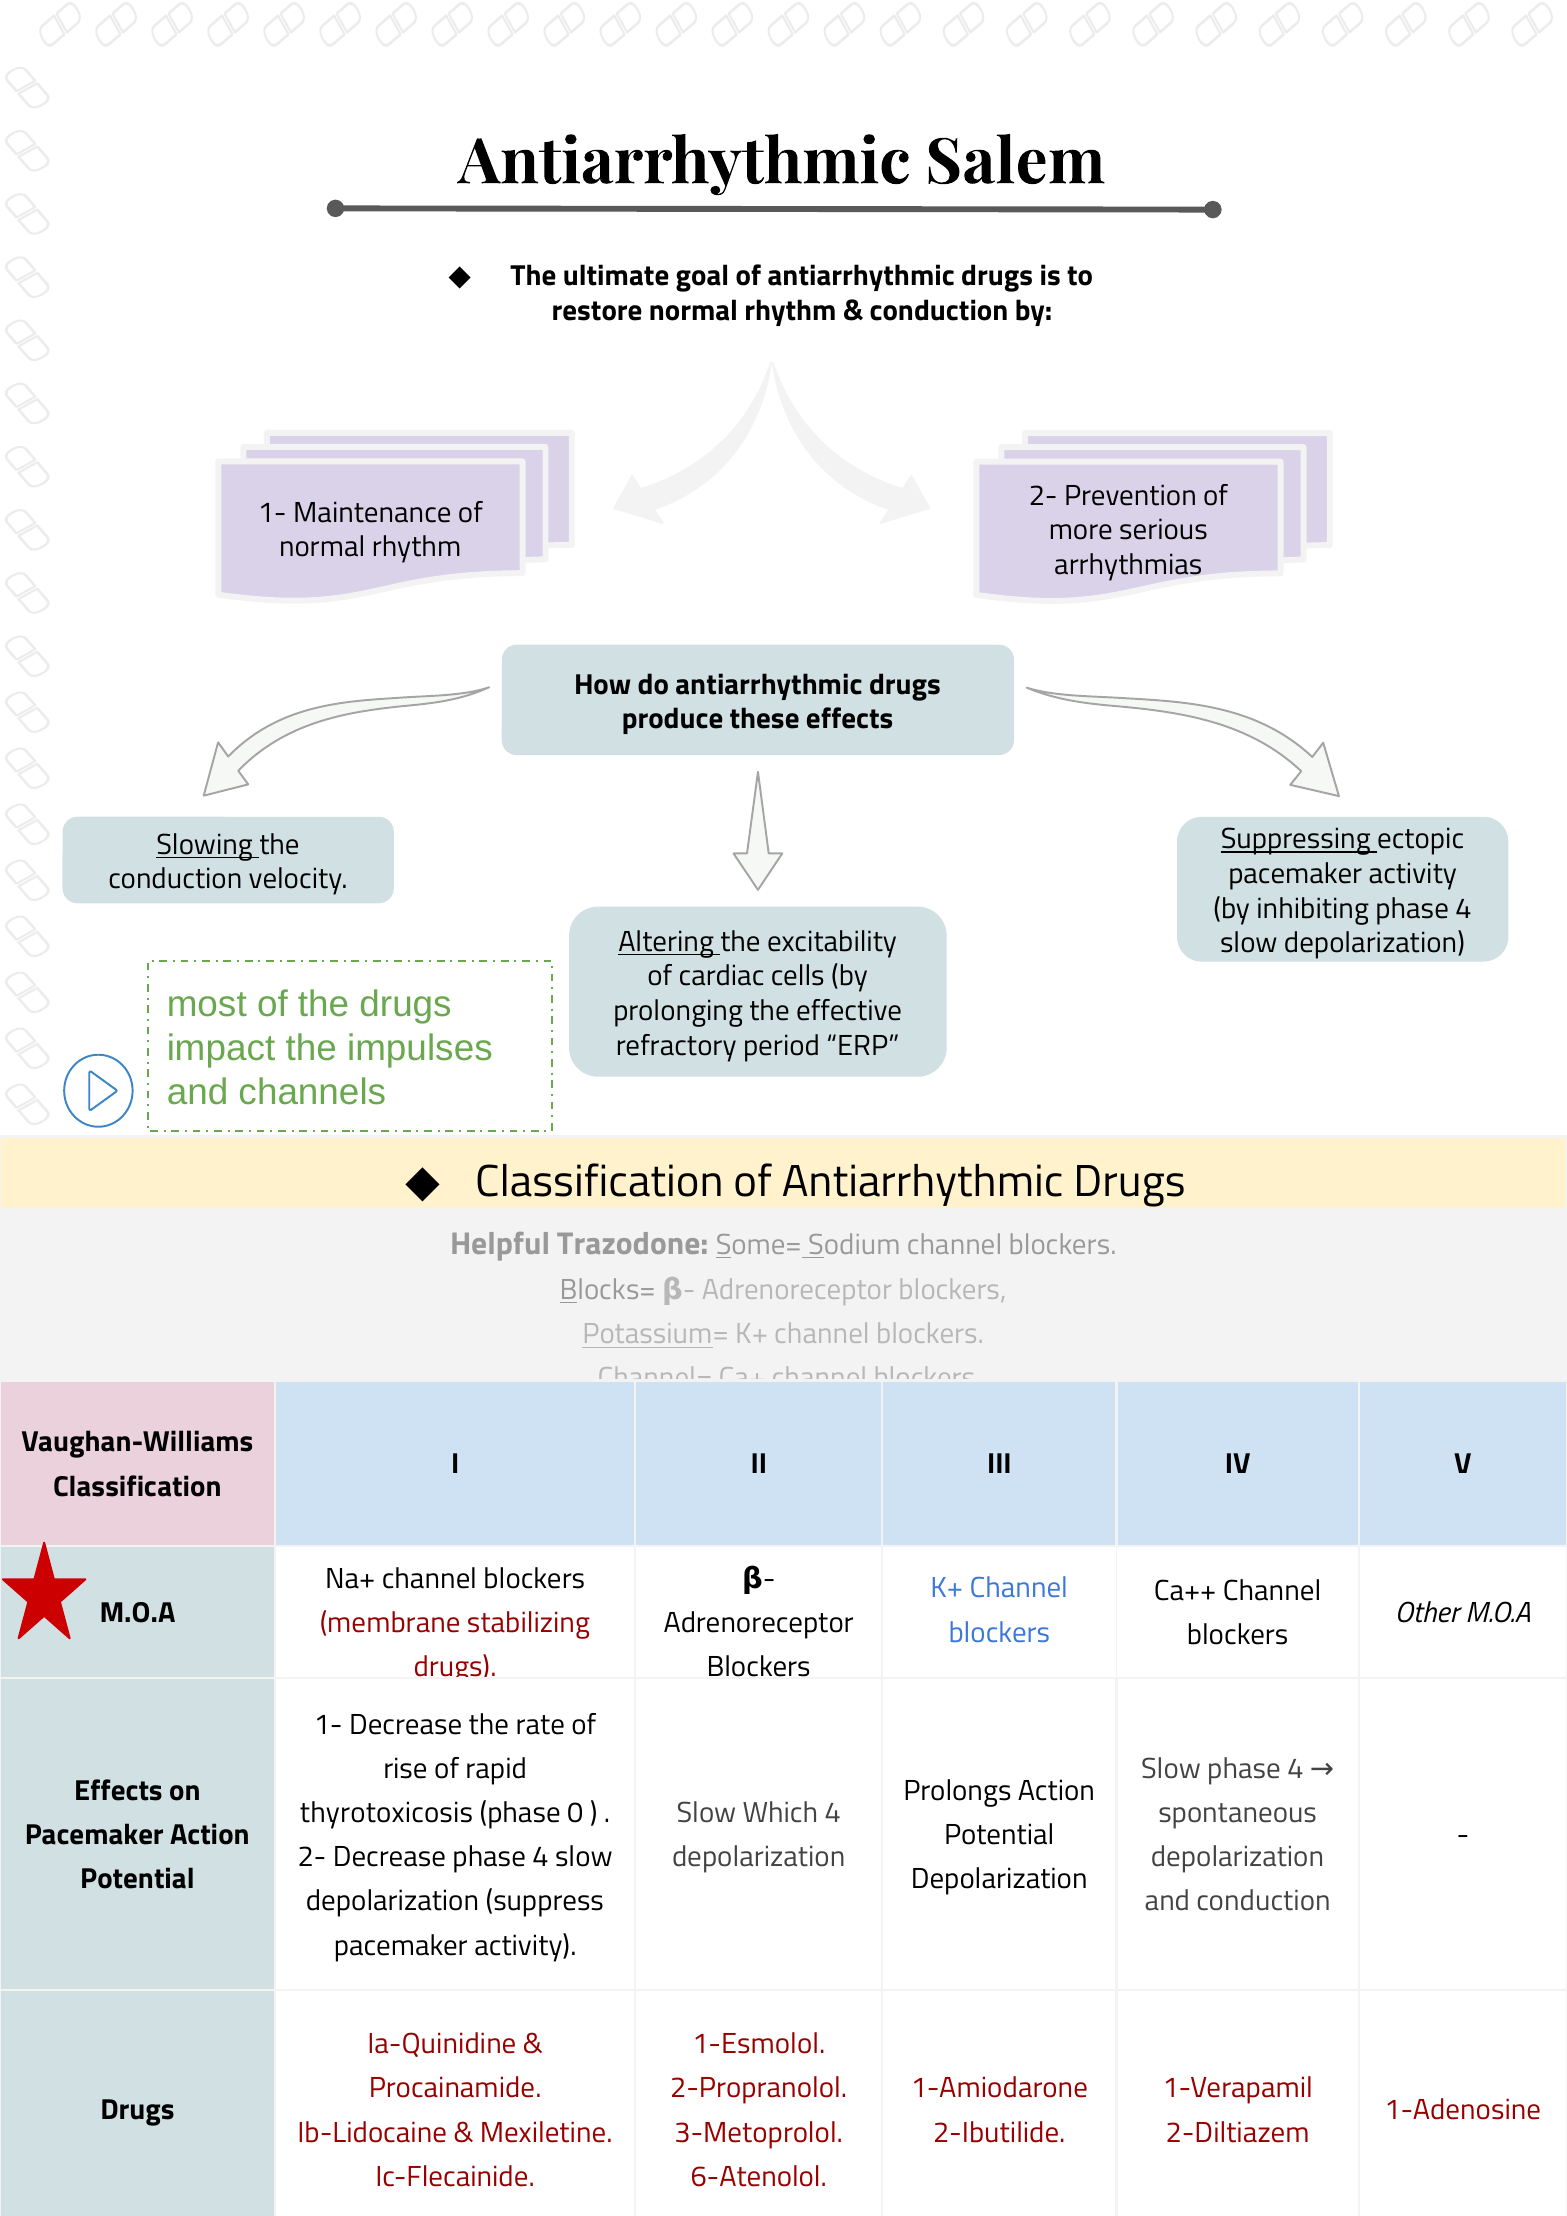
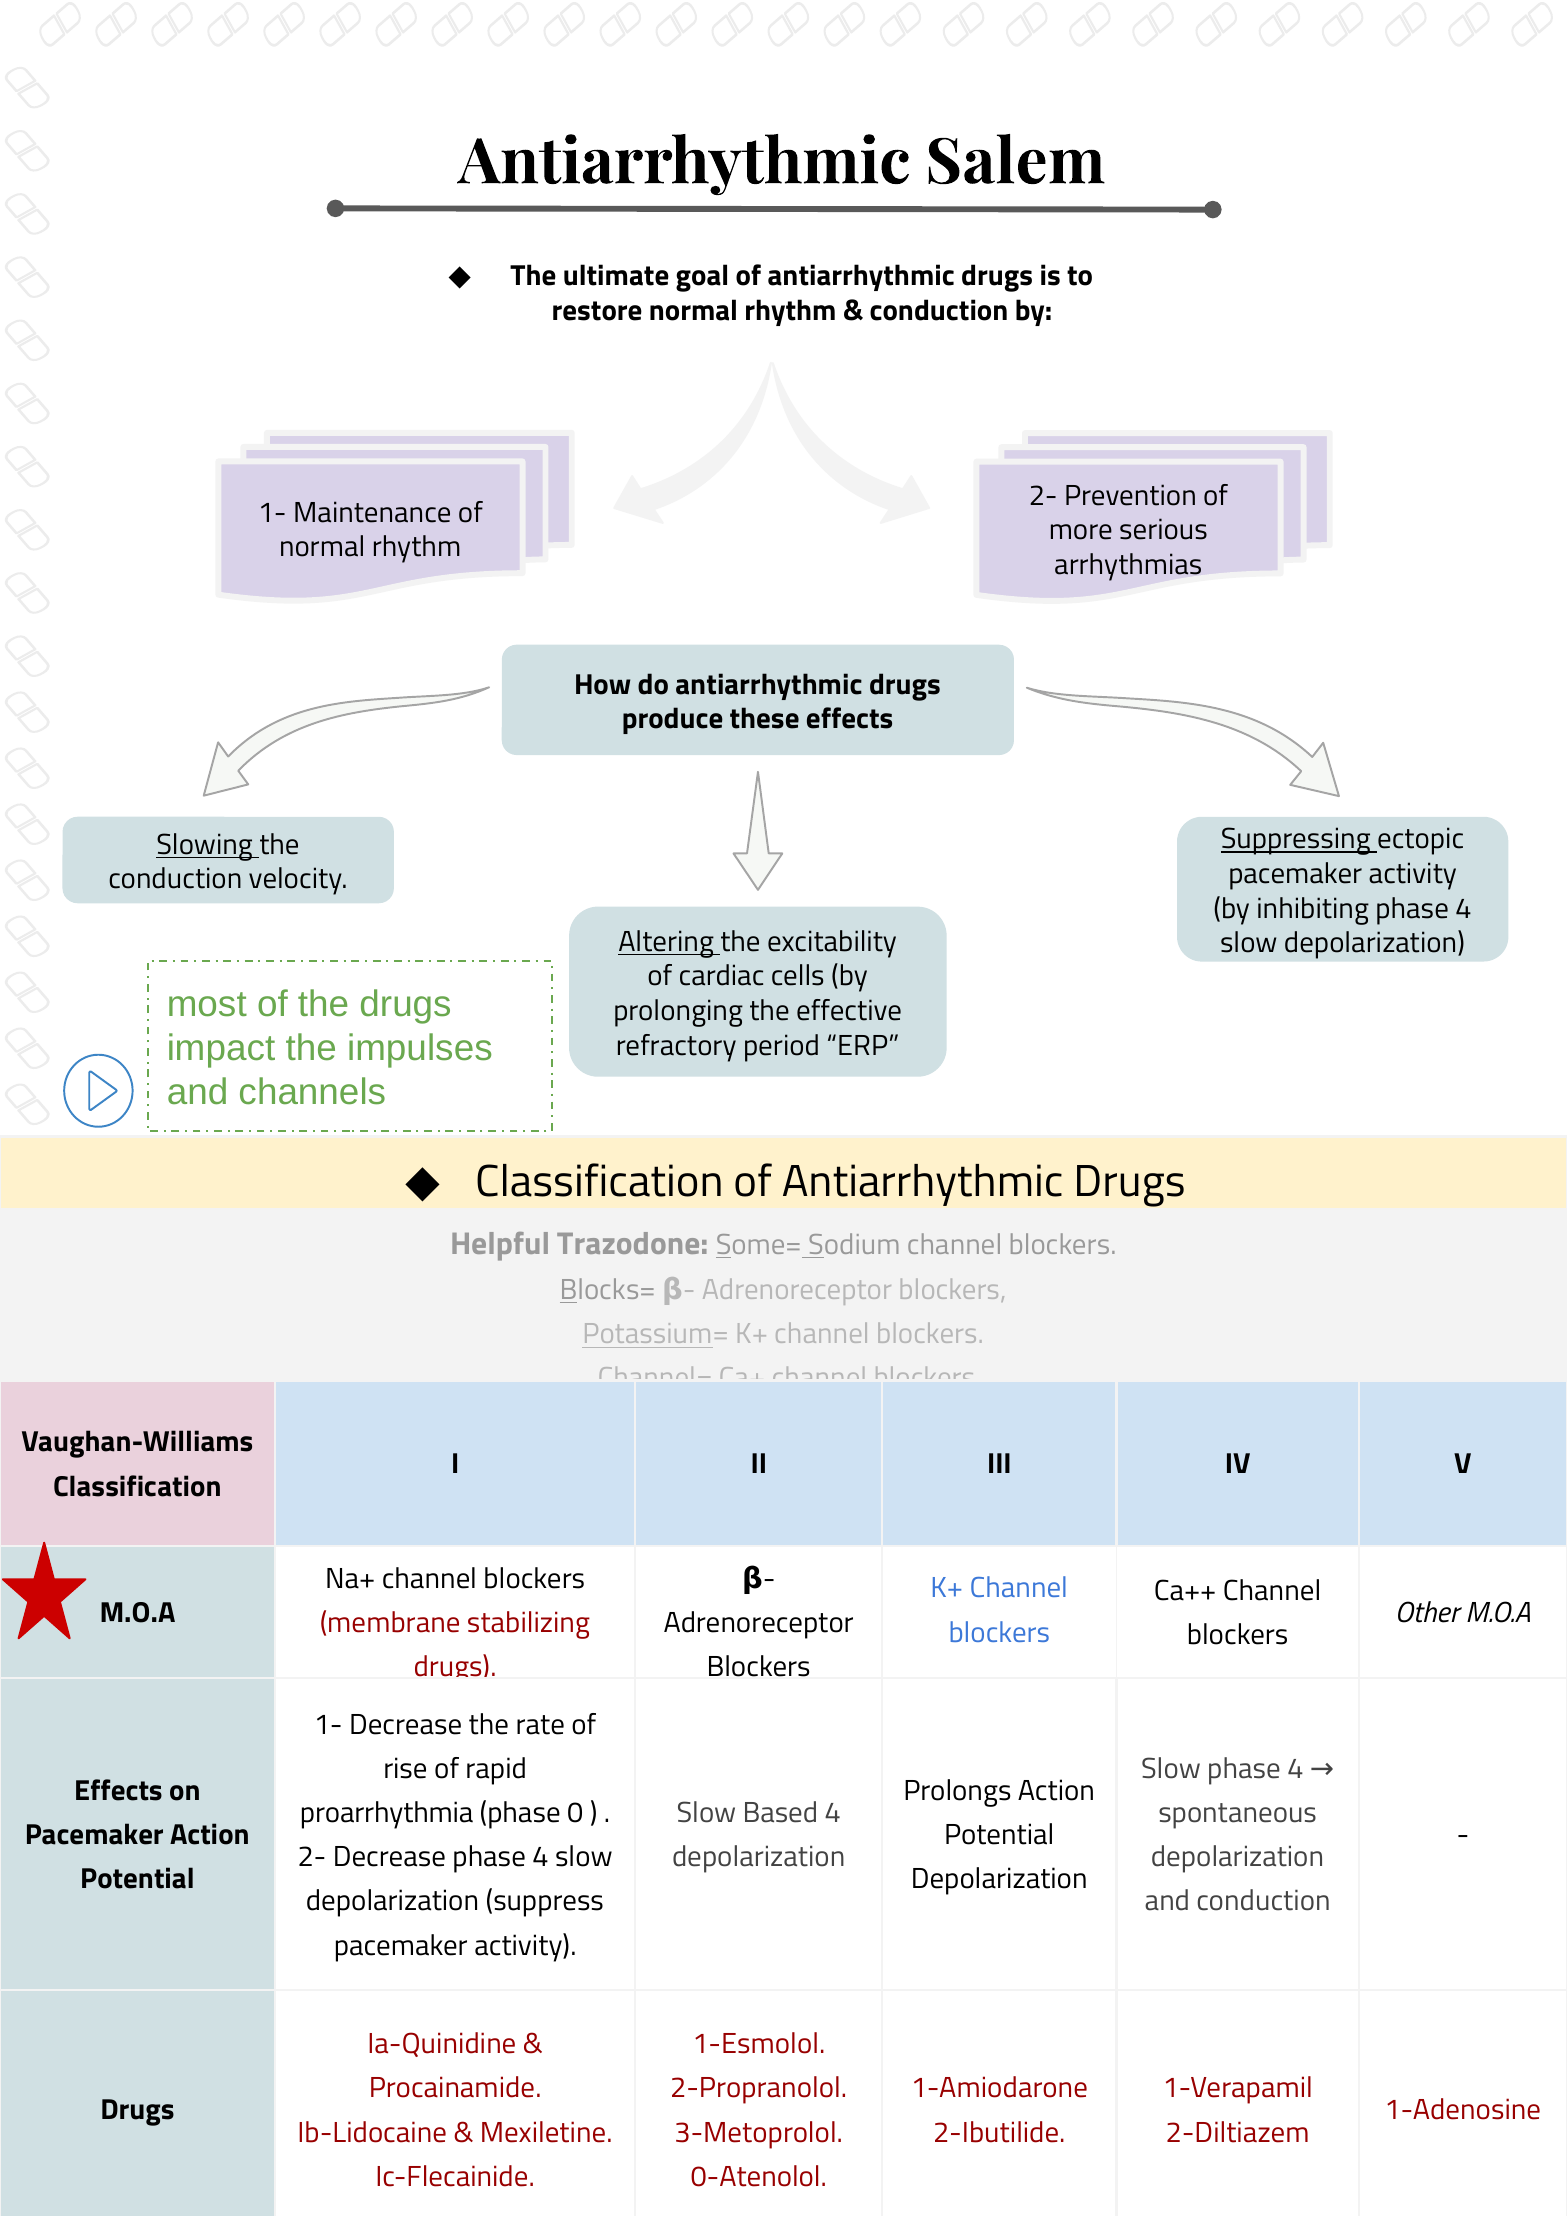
thyrotoxicosis: thyrotoxicosis -> proarrhythmia
Which: Which -> Based
6-Atenolol: 6-Atenolol -> 0-Atenolol
